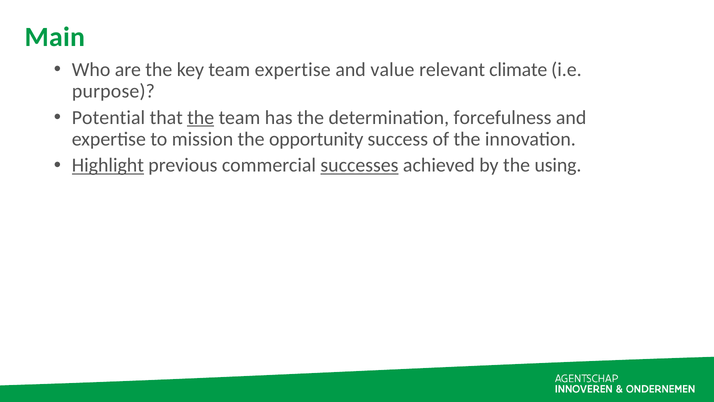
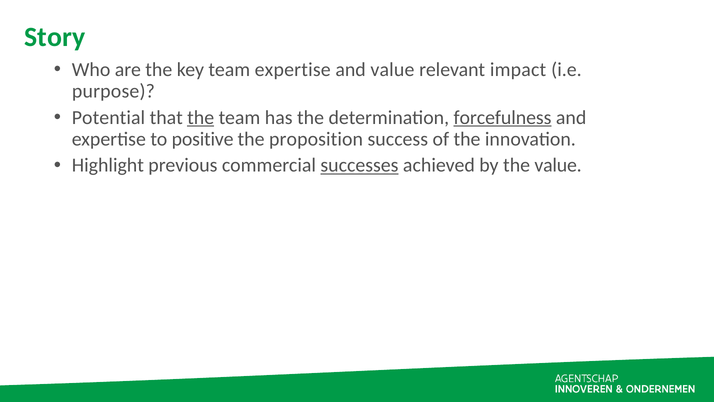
Main: Main -> Story
climate: climate -> impact
forcefulness underline: none -> present
mission: mission -> positive
opportunity: opportunity -> proposition
Highlight underline: present -> none
the using: using -> value
